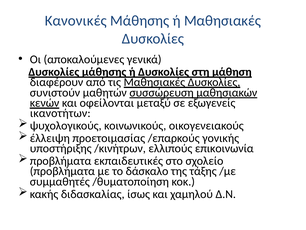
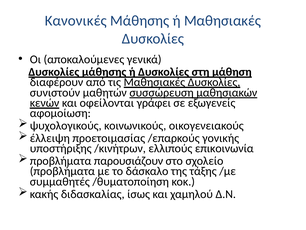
μεταξύ: μεταξύ -> γράφει
ικανοτήτων: ικανοτήτων -> αφομοίωση
εκπαιδευτικές: εκπαιδευτικές -> παρουσιάζουν
